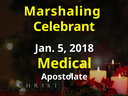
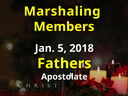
Celebrant: Celebrant -> Members
Medical: Medical -> Fathers
